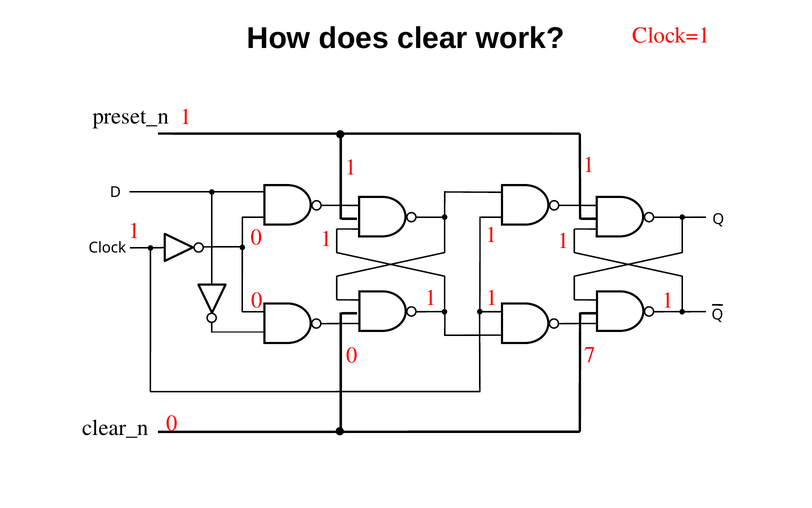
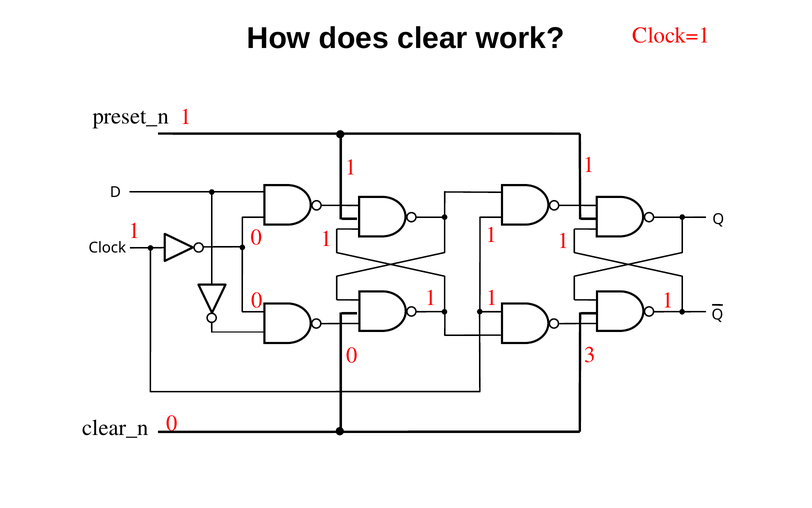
7: 7 -> 3
